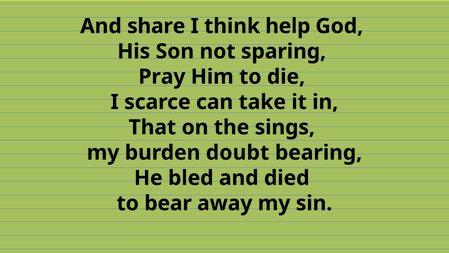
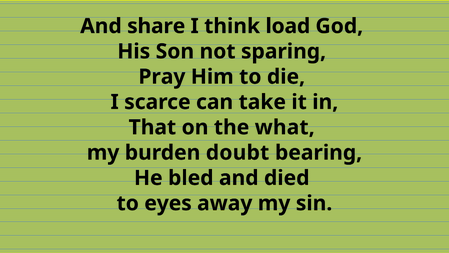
help: help -> load
sings: sings -> what
bear: bear -> eyes
